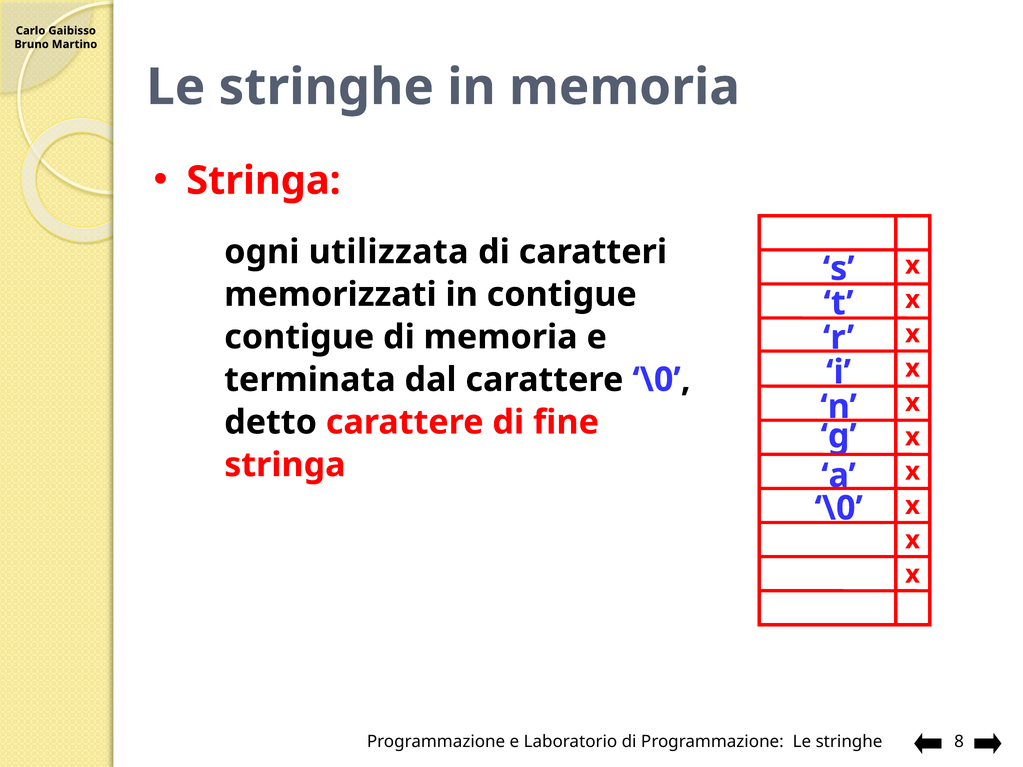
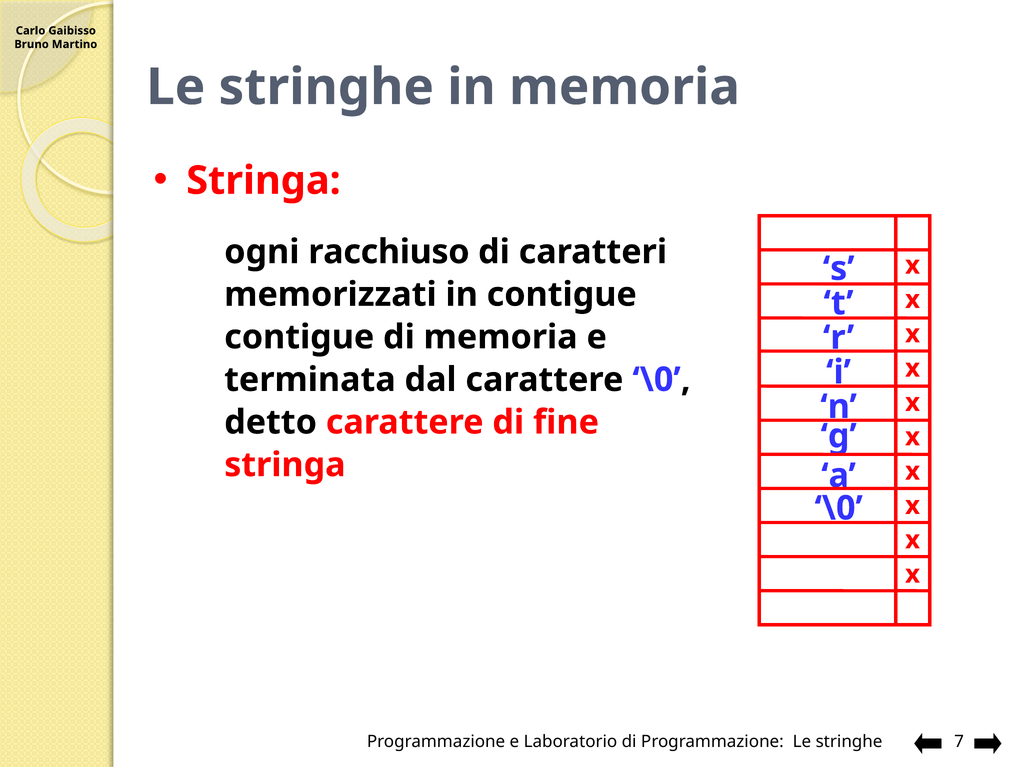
utilizzata: utilizzata -> racchiuso
8: 8 -> 7
